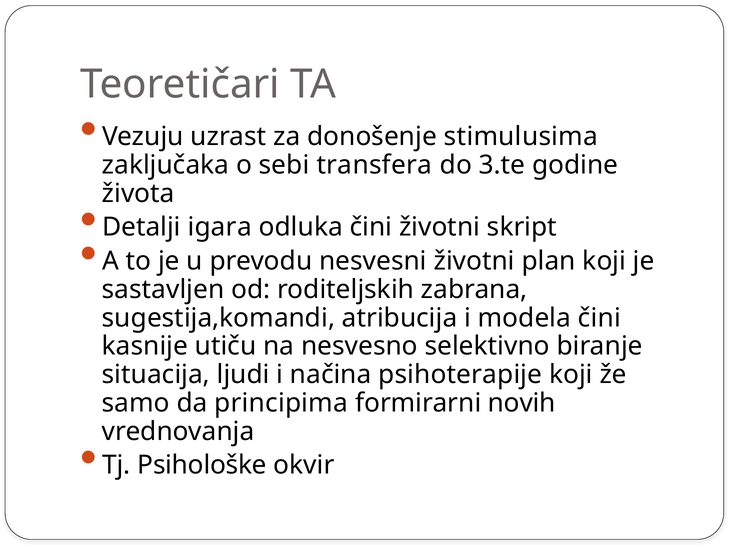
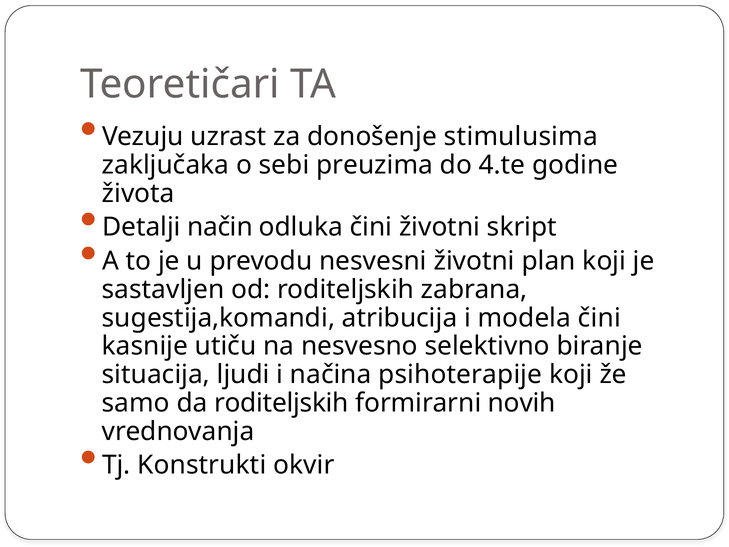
transfera: transfera -> preuzima
3.te: 3.te -> 4.te
igara: igara -> način
da principima: principima -> roditeljskih
Psihološke: Psihološke -> Konstrukti
